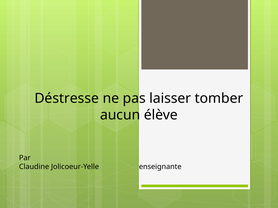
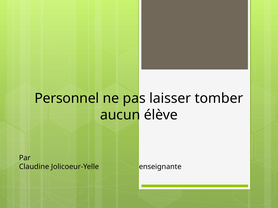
Déstresse: Déstresse -> Personnel
